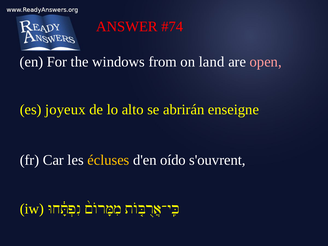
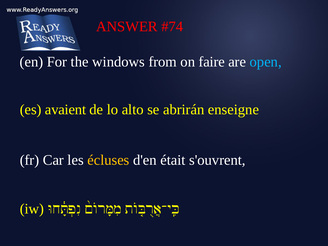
land: land -> faire
open colour: pink -> light blue
joyeux: joyeux -> avaient
oído: oído -> était
